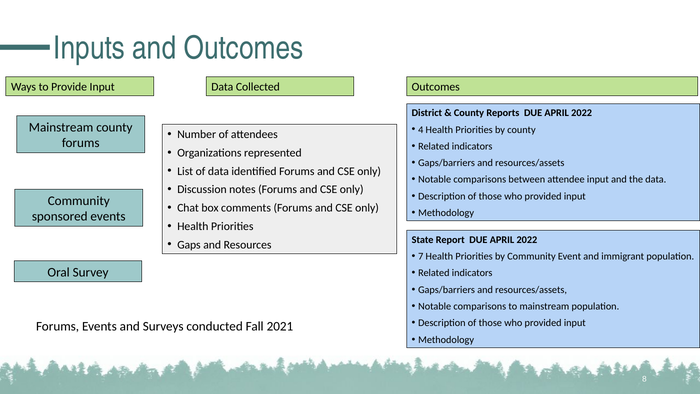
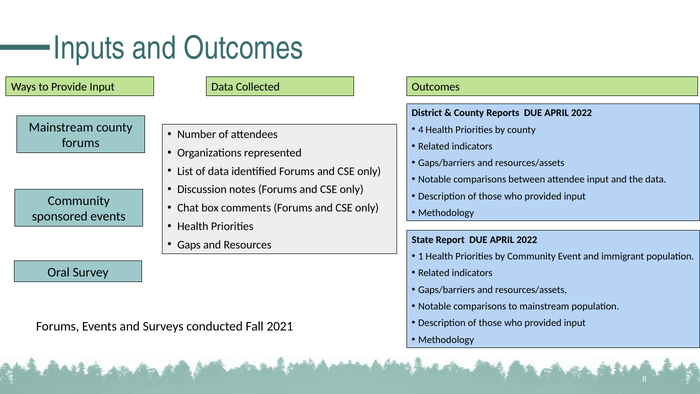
7: 7 -> 1
